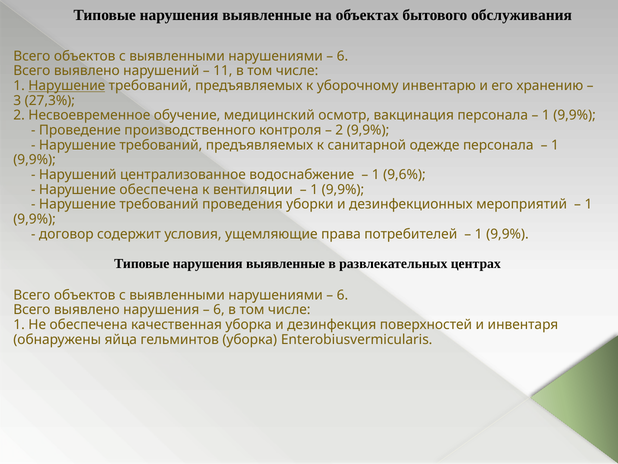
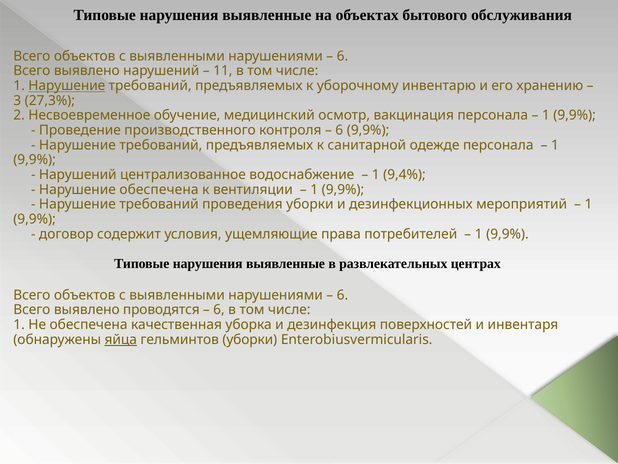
2 at (339, 130): 2 -> 6
9,6%: 9,6% -> 9,4%
выявлено нарушения: нарушения -> проводятся
яйца underline: none -> present
гельминтов уборка: уборка -> уборки
